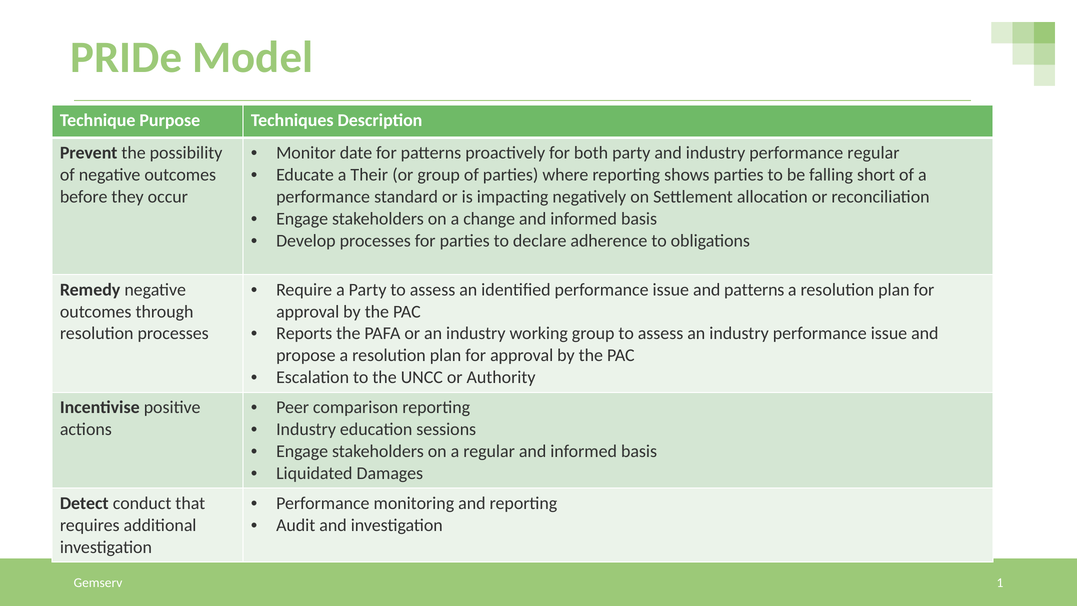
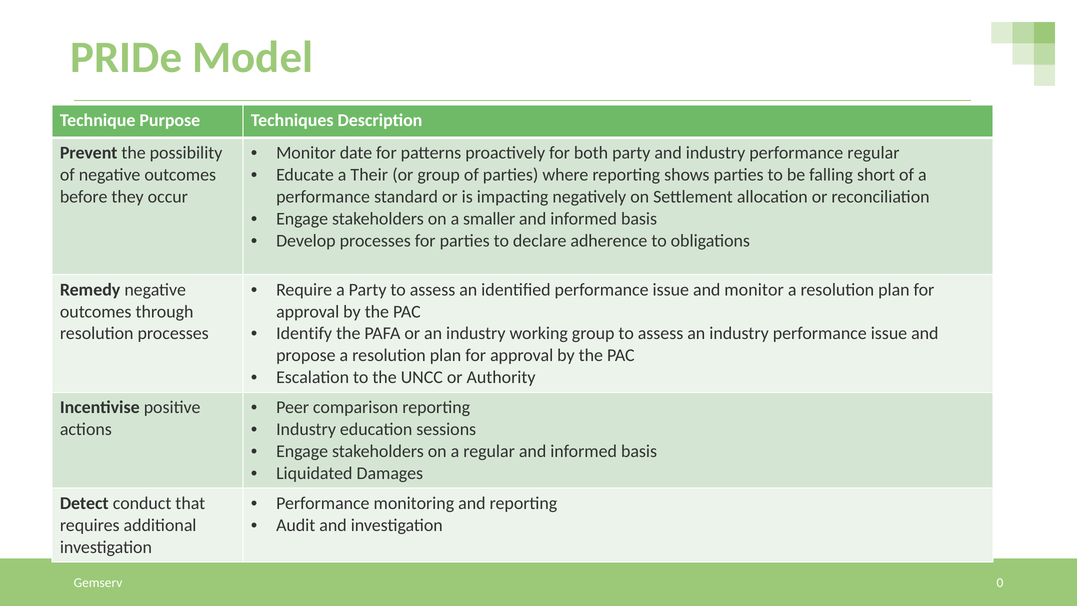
change: change -> smaller
and patterns: patterns -> monitor
Reports: Reports -> Identify
1: 1 -> 0
